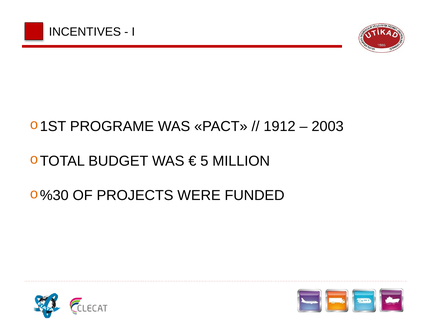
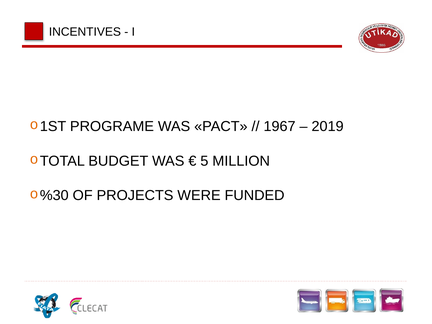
1912: 1912 -> 1967
2003: 2003 -> 2019
